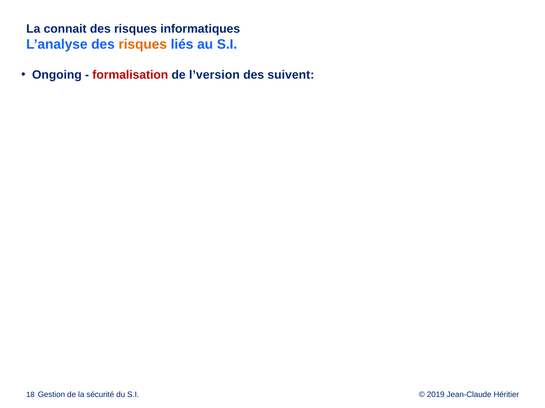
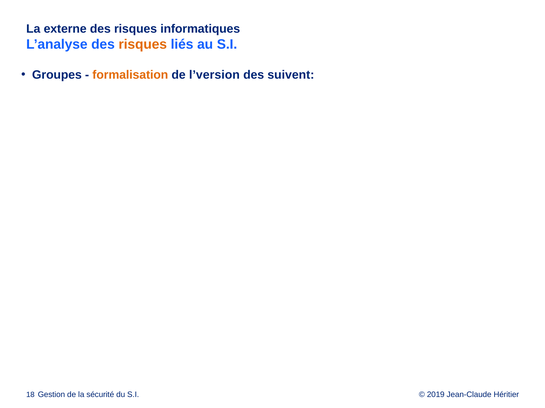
connait: connait -> externe
Ongoing: Ongoing -> Groupes
formalisation colour: red -> orange
